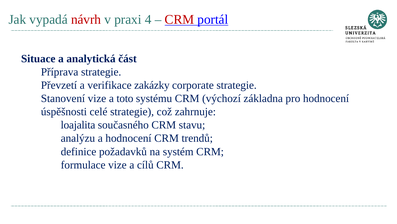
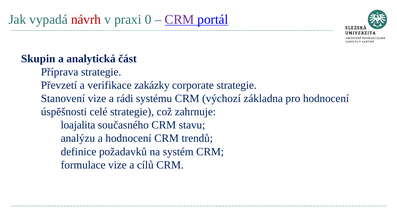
4: 4 -> 0
CRM at (179, 19) colour: red -> purple
Situace: Situace -> Skupin
toto: toto -> rádi
